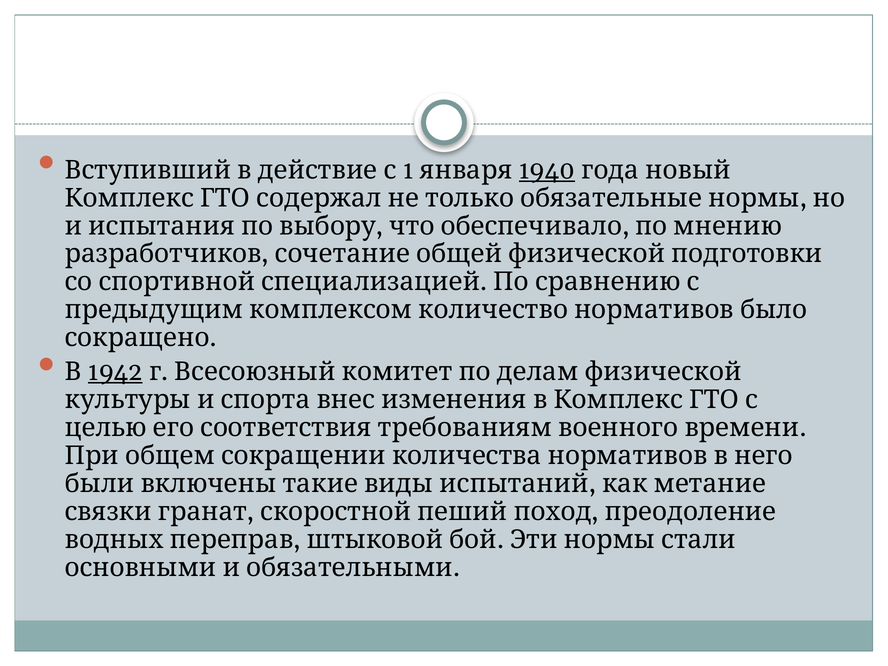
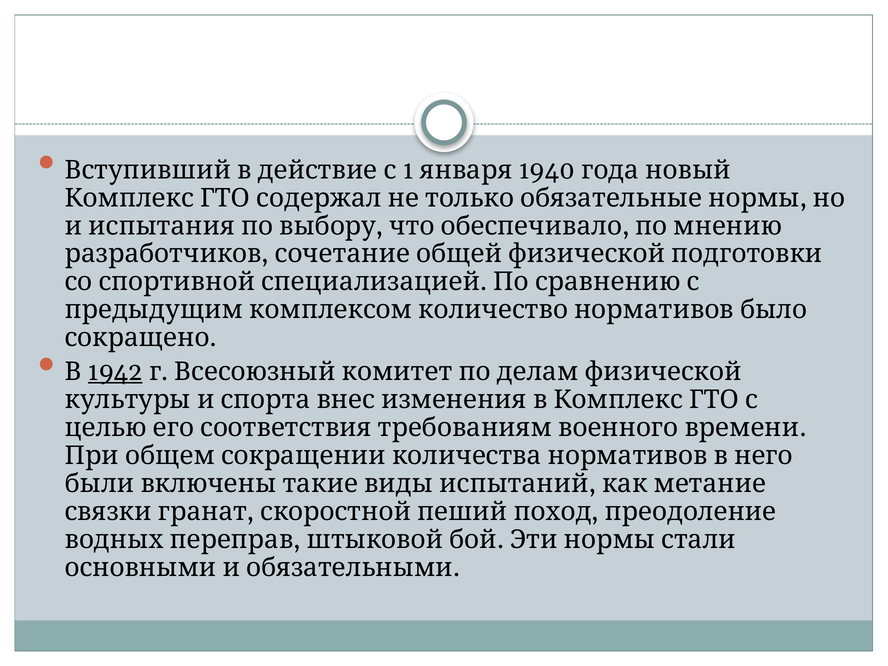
1940 underline: present -> none
